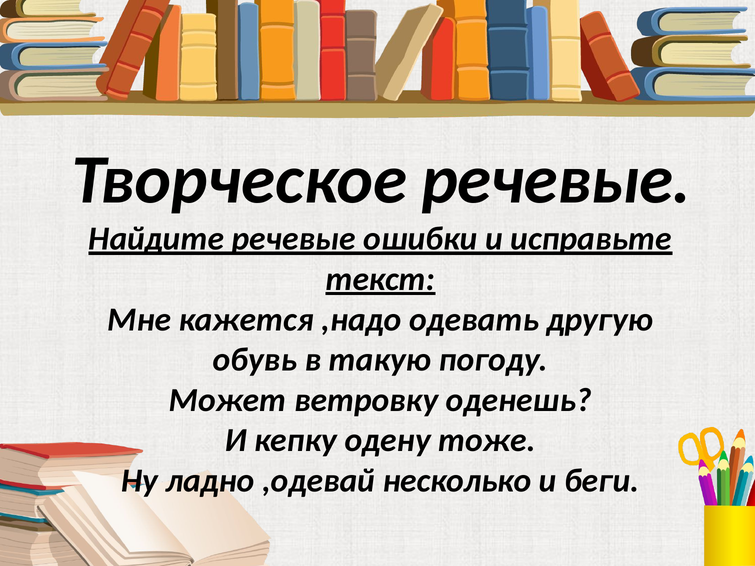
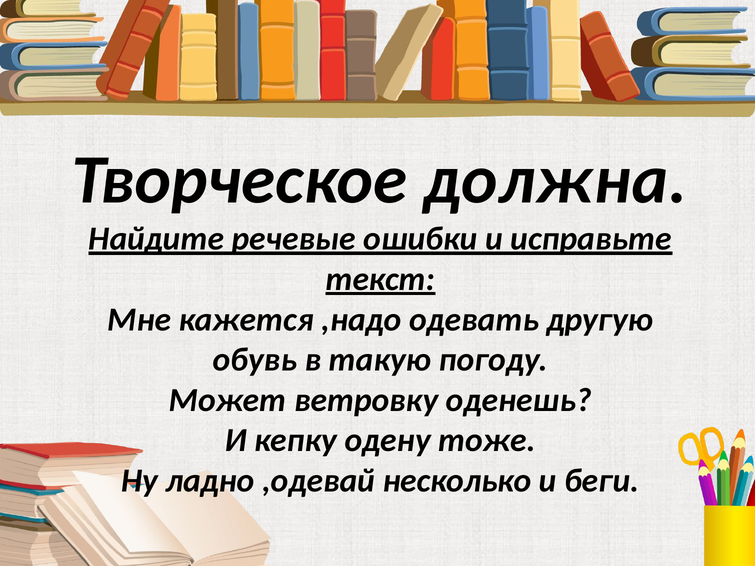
Творческое речевые: речевые -> должна
